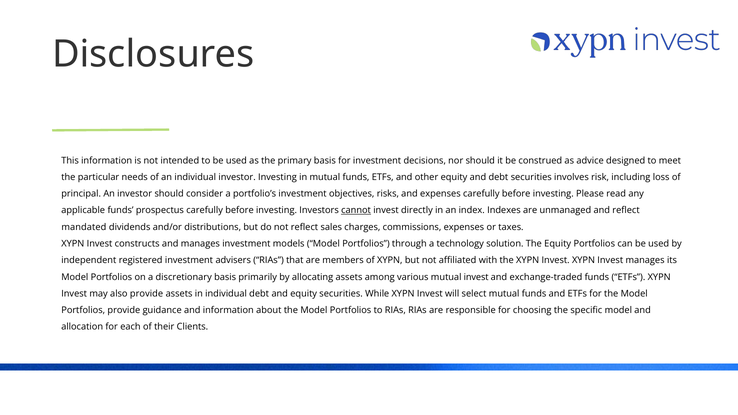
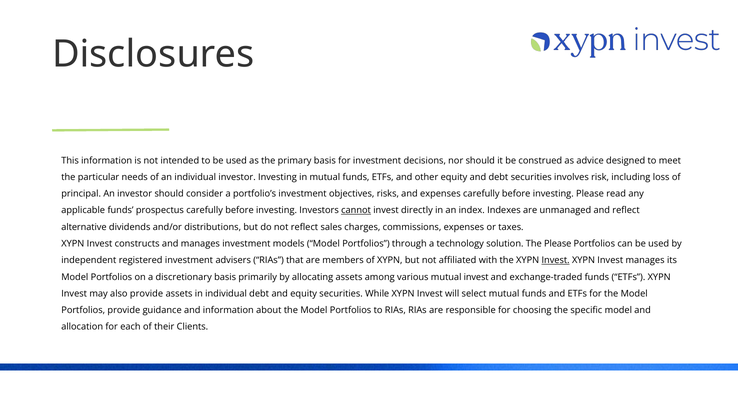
mandated: mandated -> alternative
The Equity: Equity -> Please
Invest at (556, 260) underline: none -> present
